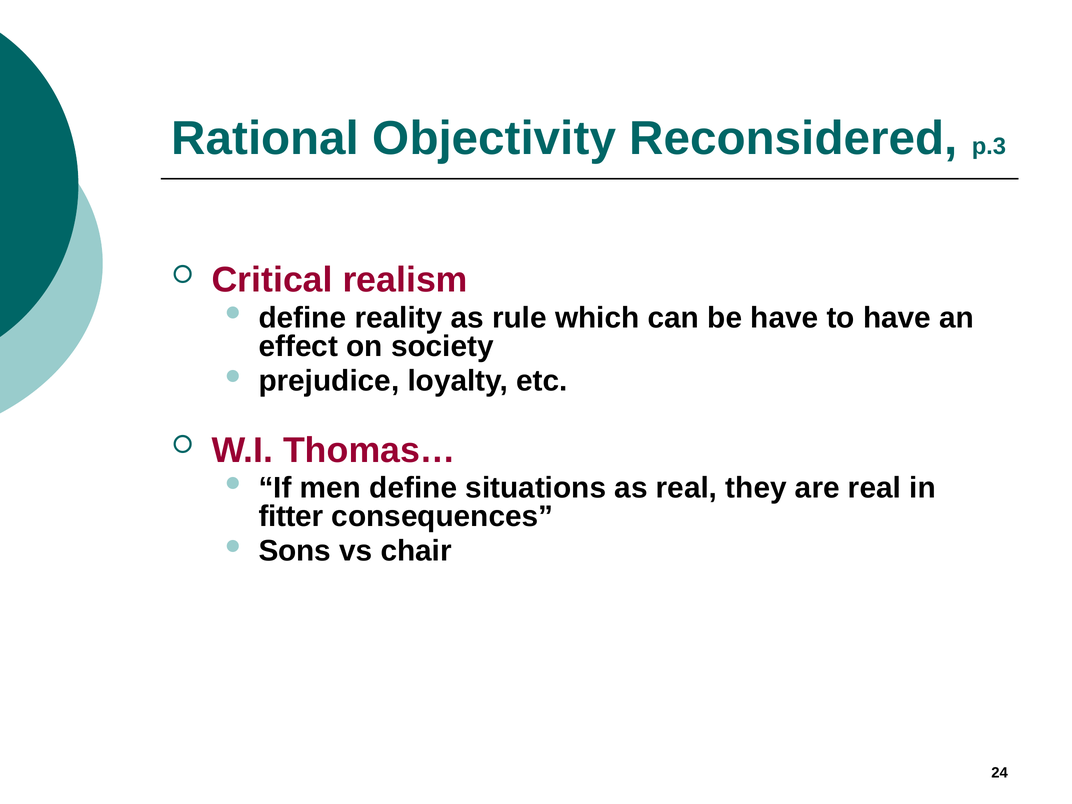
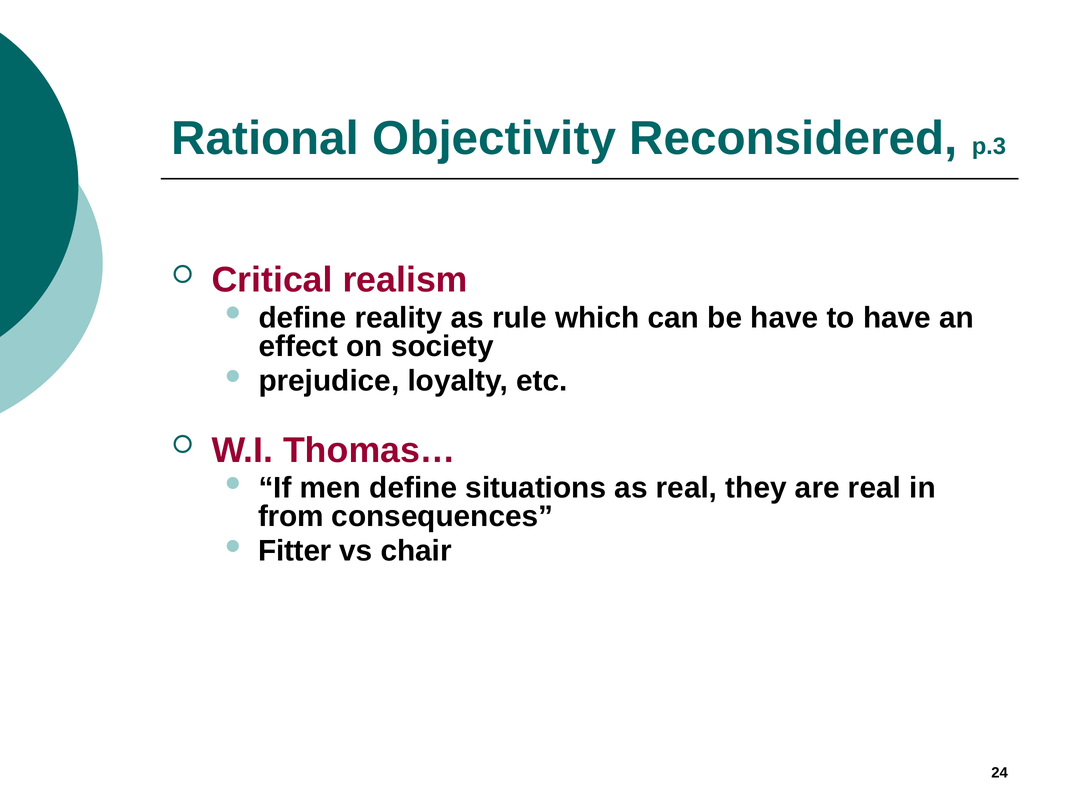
fitter: fitter -> from
Sons: Sons -> Fitter
